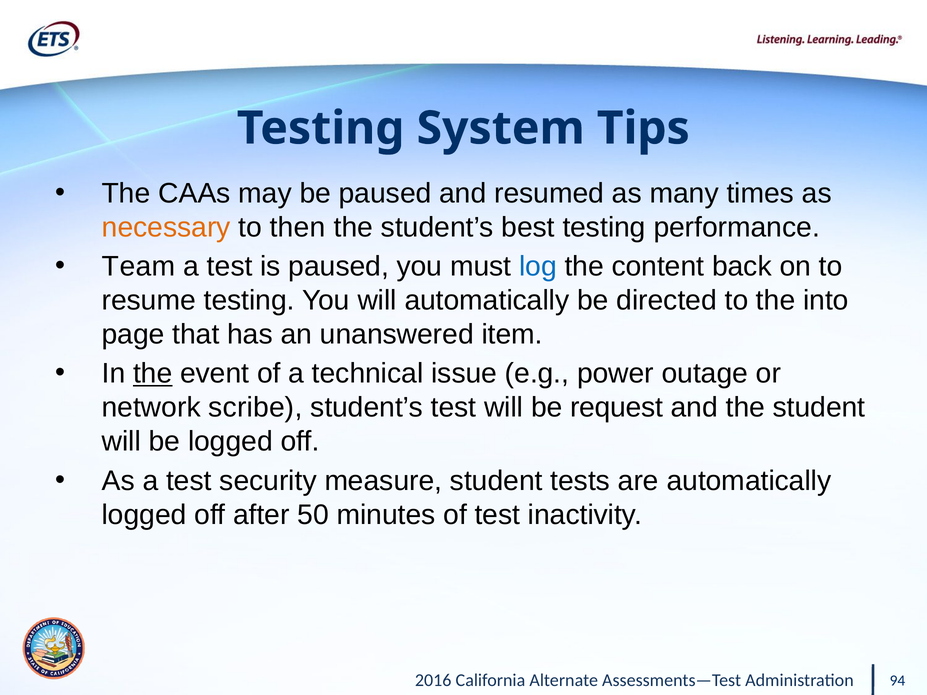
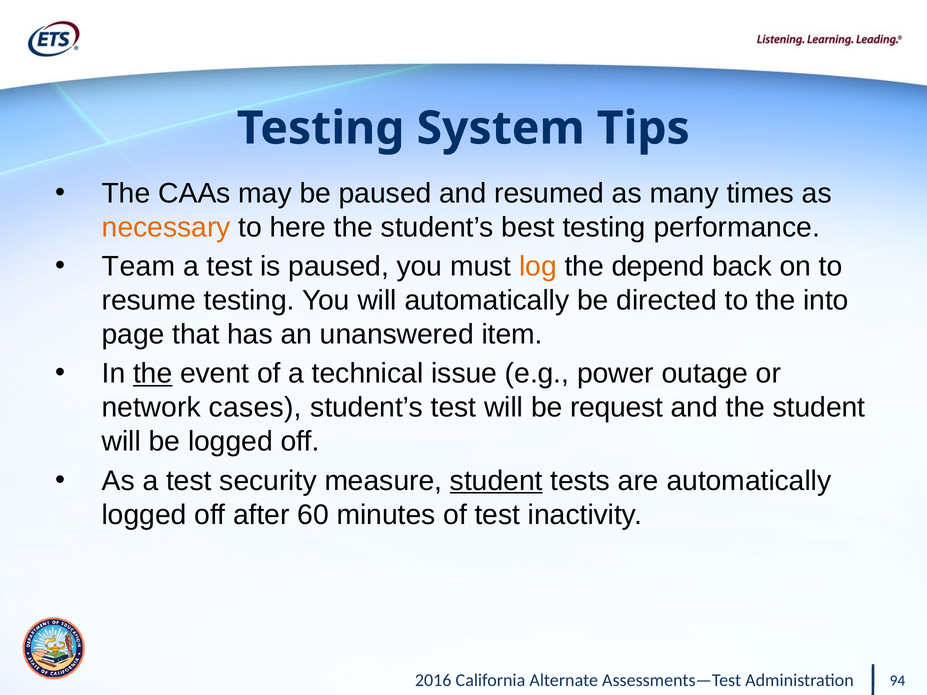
then: then -> here
log colour: blue -> orange
content: content -> depend
scribe: scribe -> cases
student at (496, 481) underline: none -> present
50: 50 -> 60
